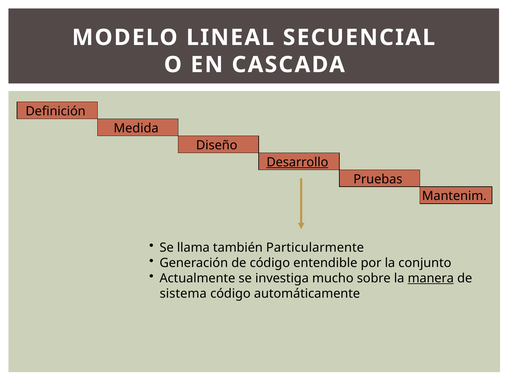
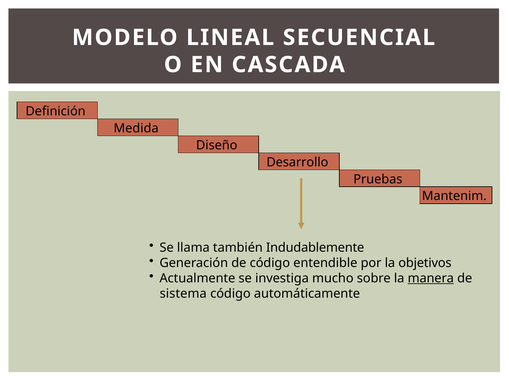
Desarrollo underline: present -> none
Particularmente: Particularmente -> Indudablemente
conjunto: conjunto -> objetivos
